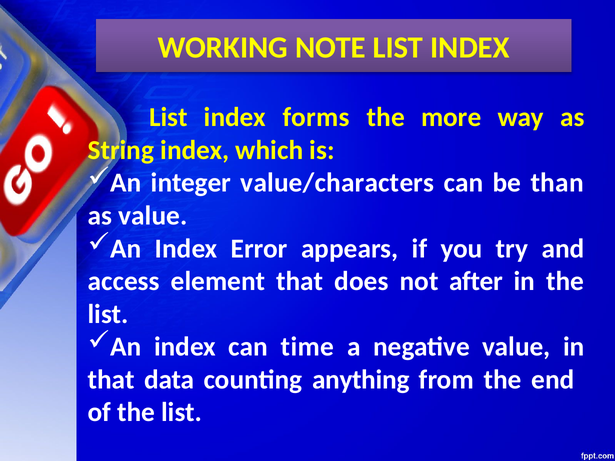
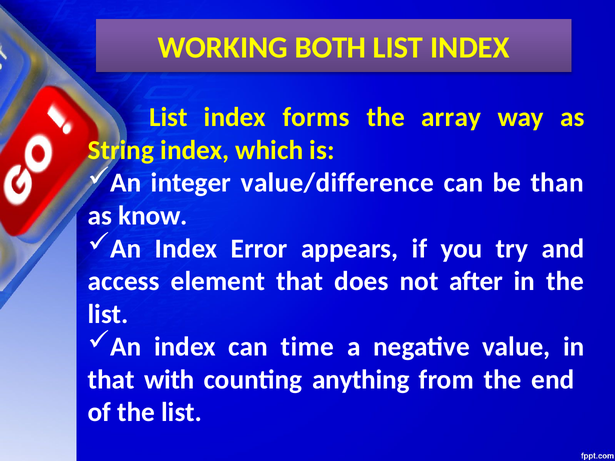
NOTE: NOTE -> BOTH
more: more -> array
value/characters: value/characters -> value/difference
as value: value -> know
data: data -> with
